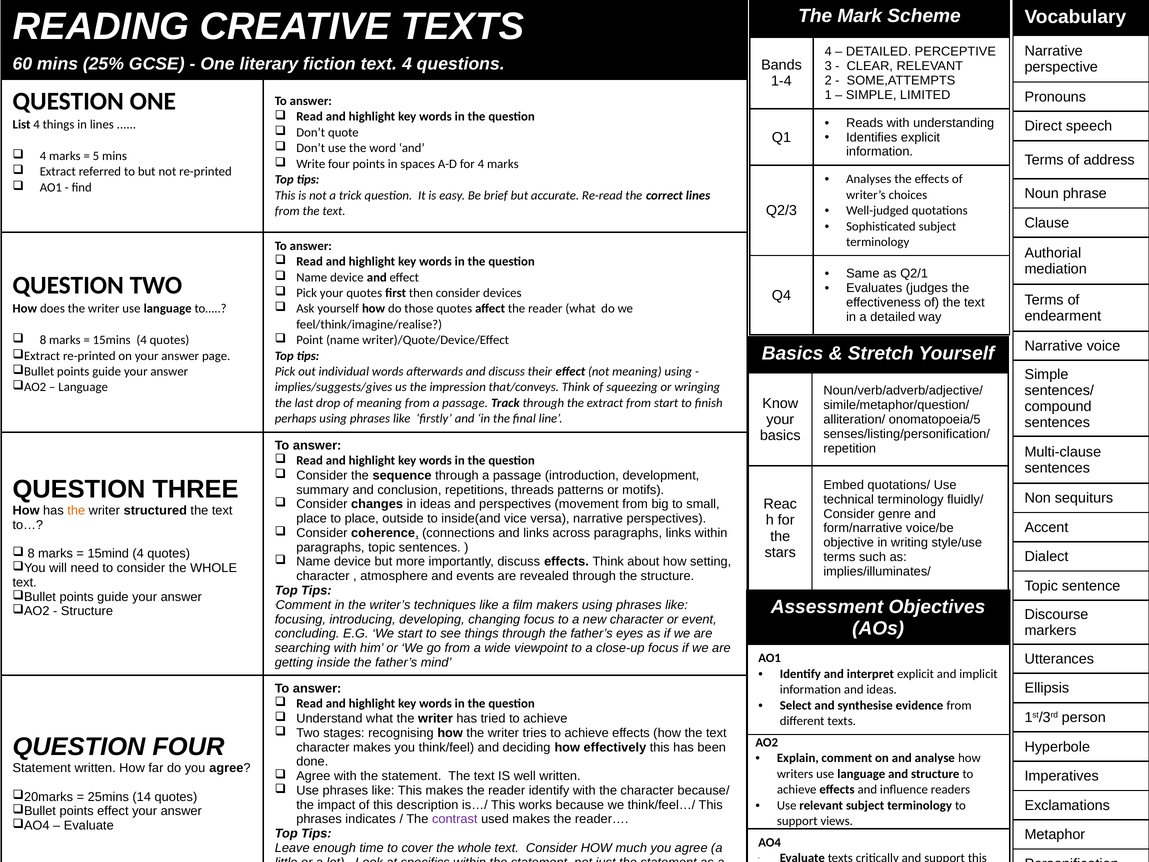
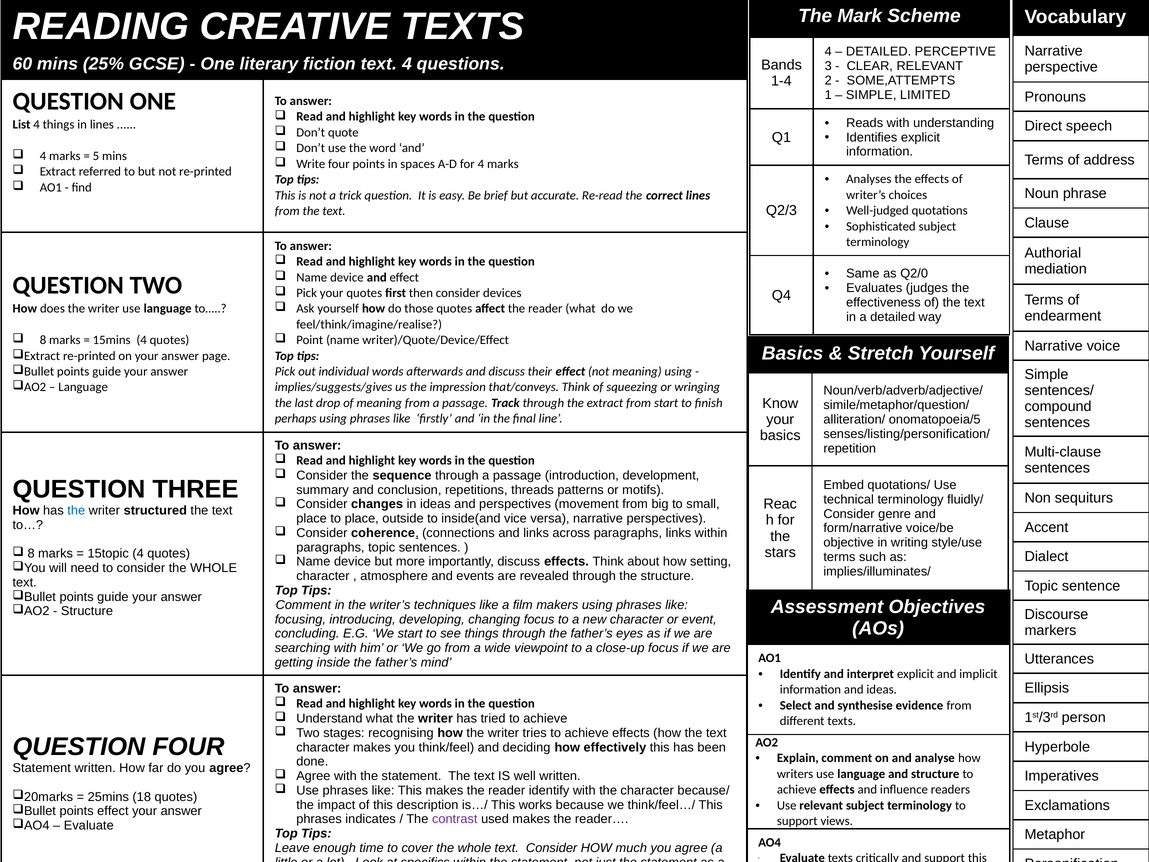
Q2/1: Q2/1 -> Q2/0
the at (76, 510) colour: orange -> blue
15mind: 15mind -> 15topic
14: 14 -> 18
